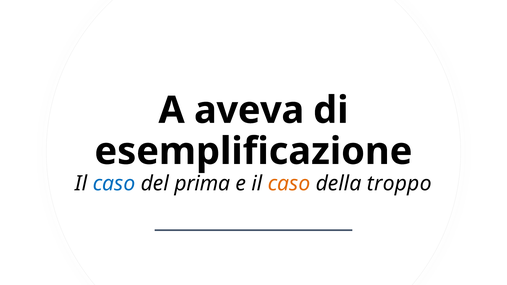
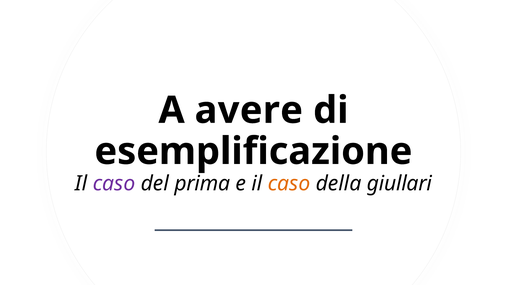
aveva: aveva -> avere
caso at (114, 184) colour: blue -> purple
troppo: troppo -> giullari
